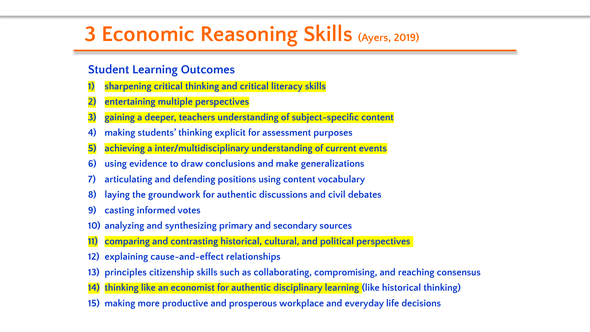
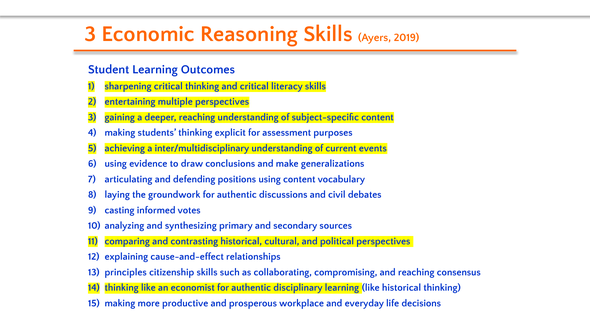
deeper teachers: teachers -> reaching
